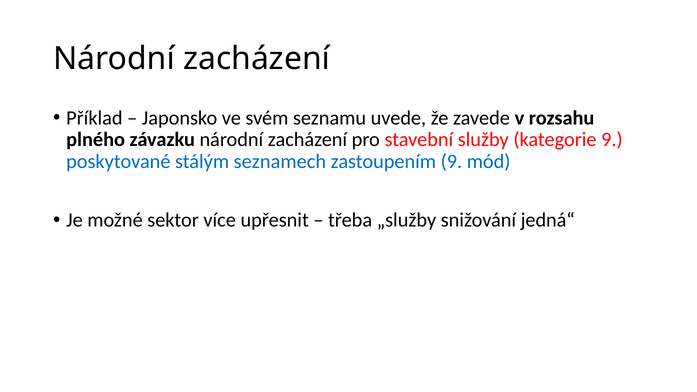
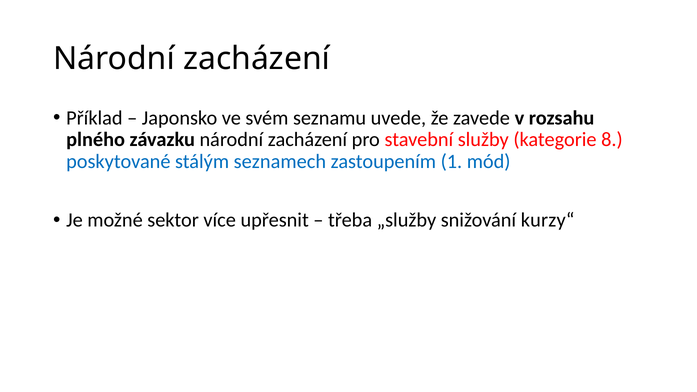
kategorie 9: 9 -> 8
zastoupením 9: 9 -> 1
jedná“: jedná“ -> kurzy“
